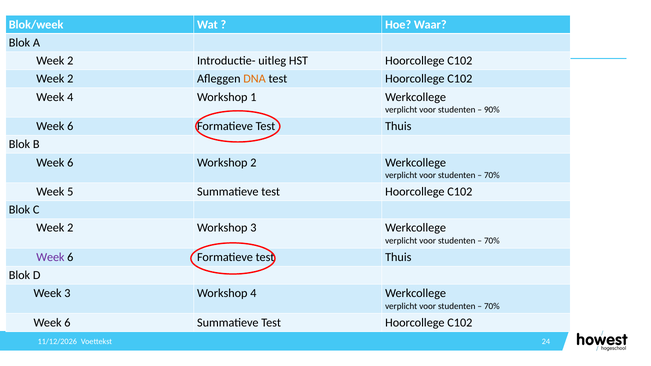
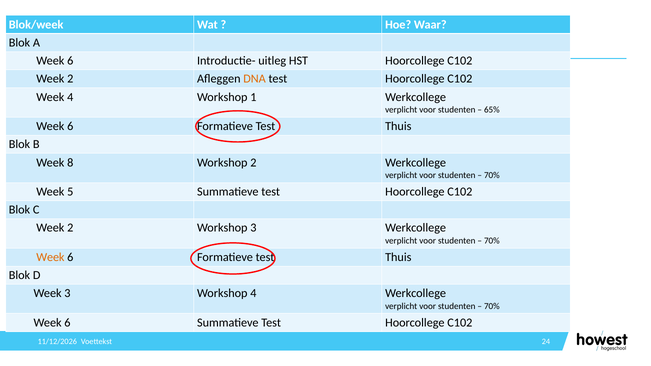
2 at (70, 61): 2 -> 6
90%: 90% -> 65%
6 at (70, 163): 6 -> 8
Week at (50, 257) colour: purple -> orange
